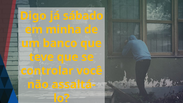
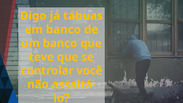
sábado: sábado -> tábuas
em minha: minha -> banco
